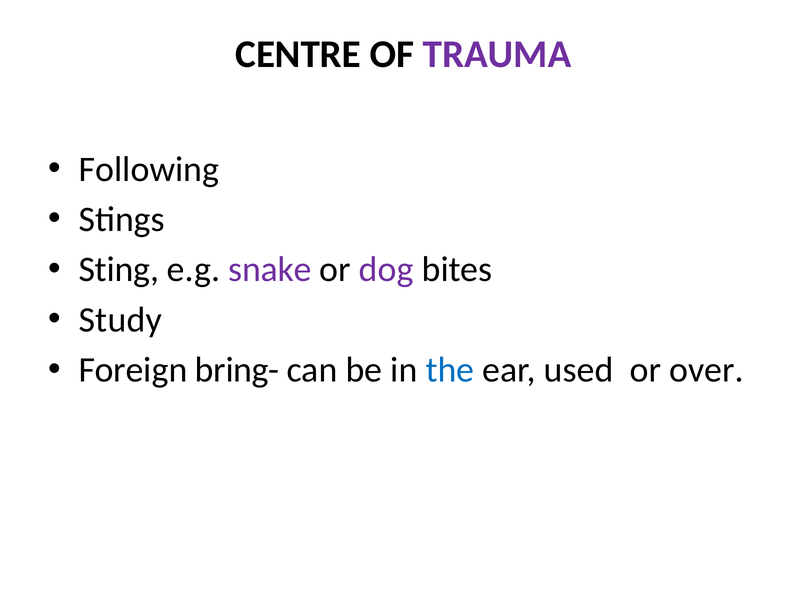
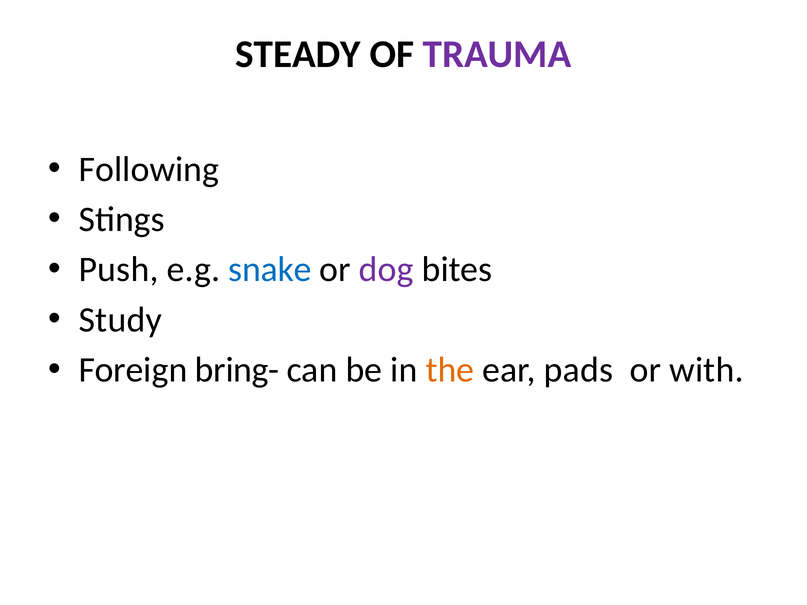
CENTRE: CENTRE -> STEADY
Sting: Sting -> Push
snake colour: purple -> blue
the colour: blue -> orange
used: used -> pads
over: over -> with
